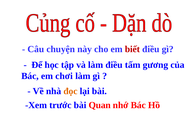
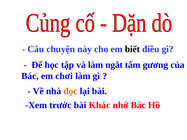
biết colour: red -> black
làm điều: điều -> ngắt
Quan: Quan -> Khác
